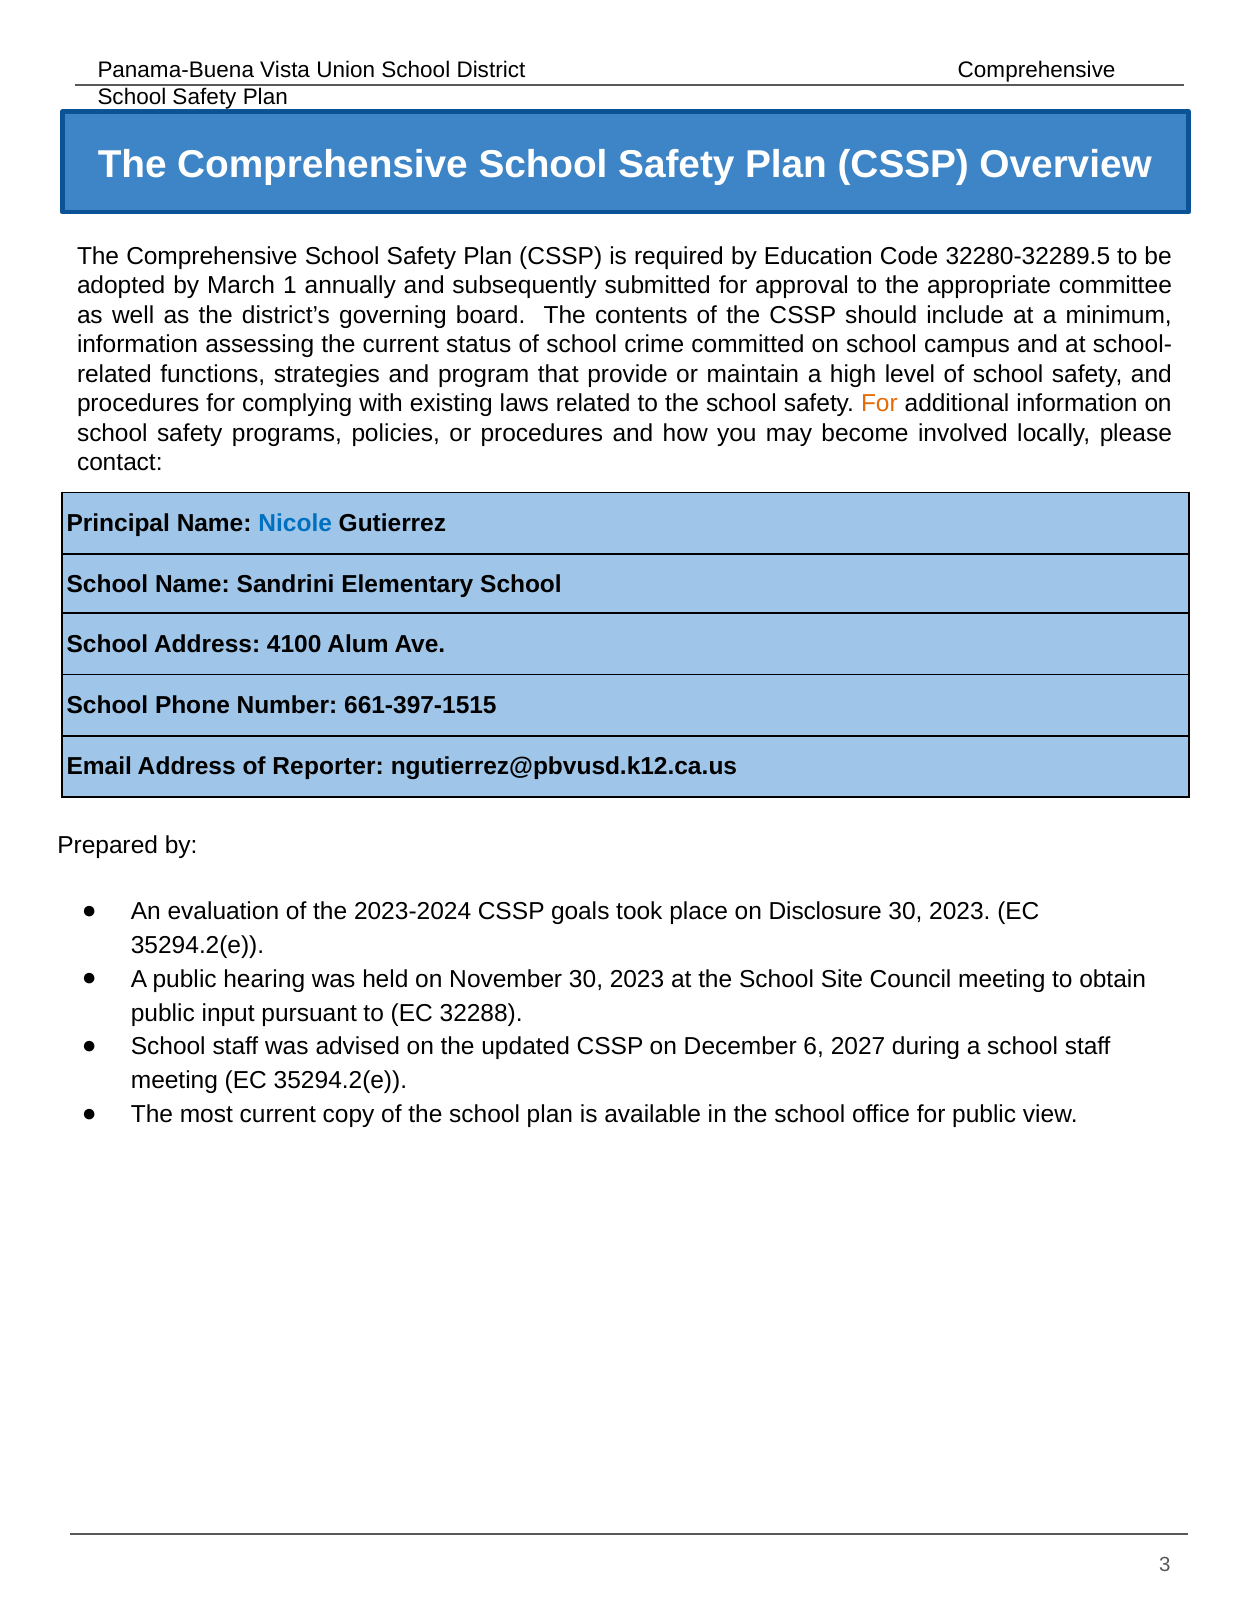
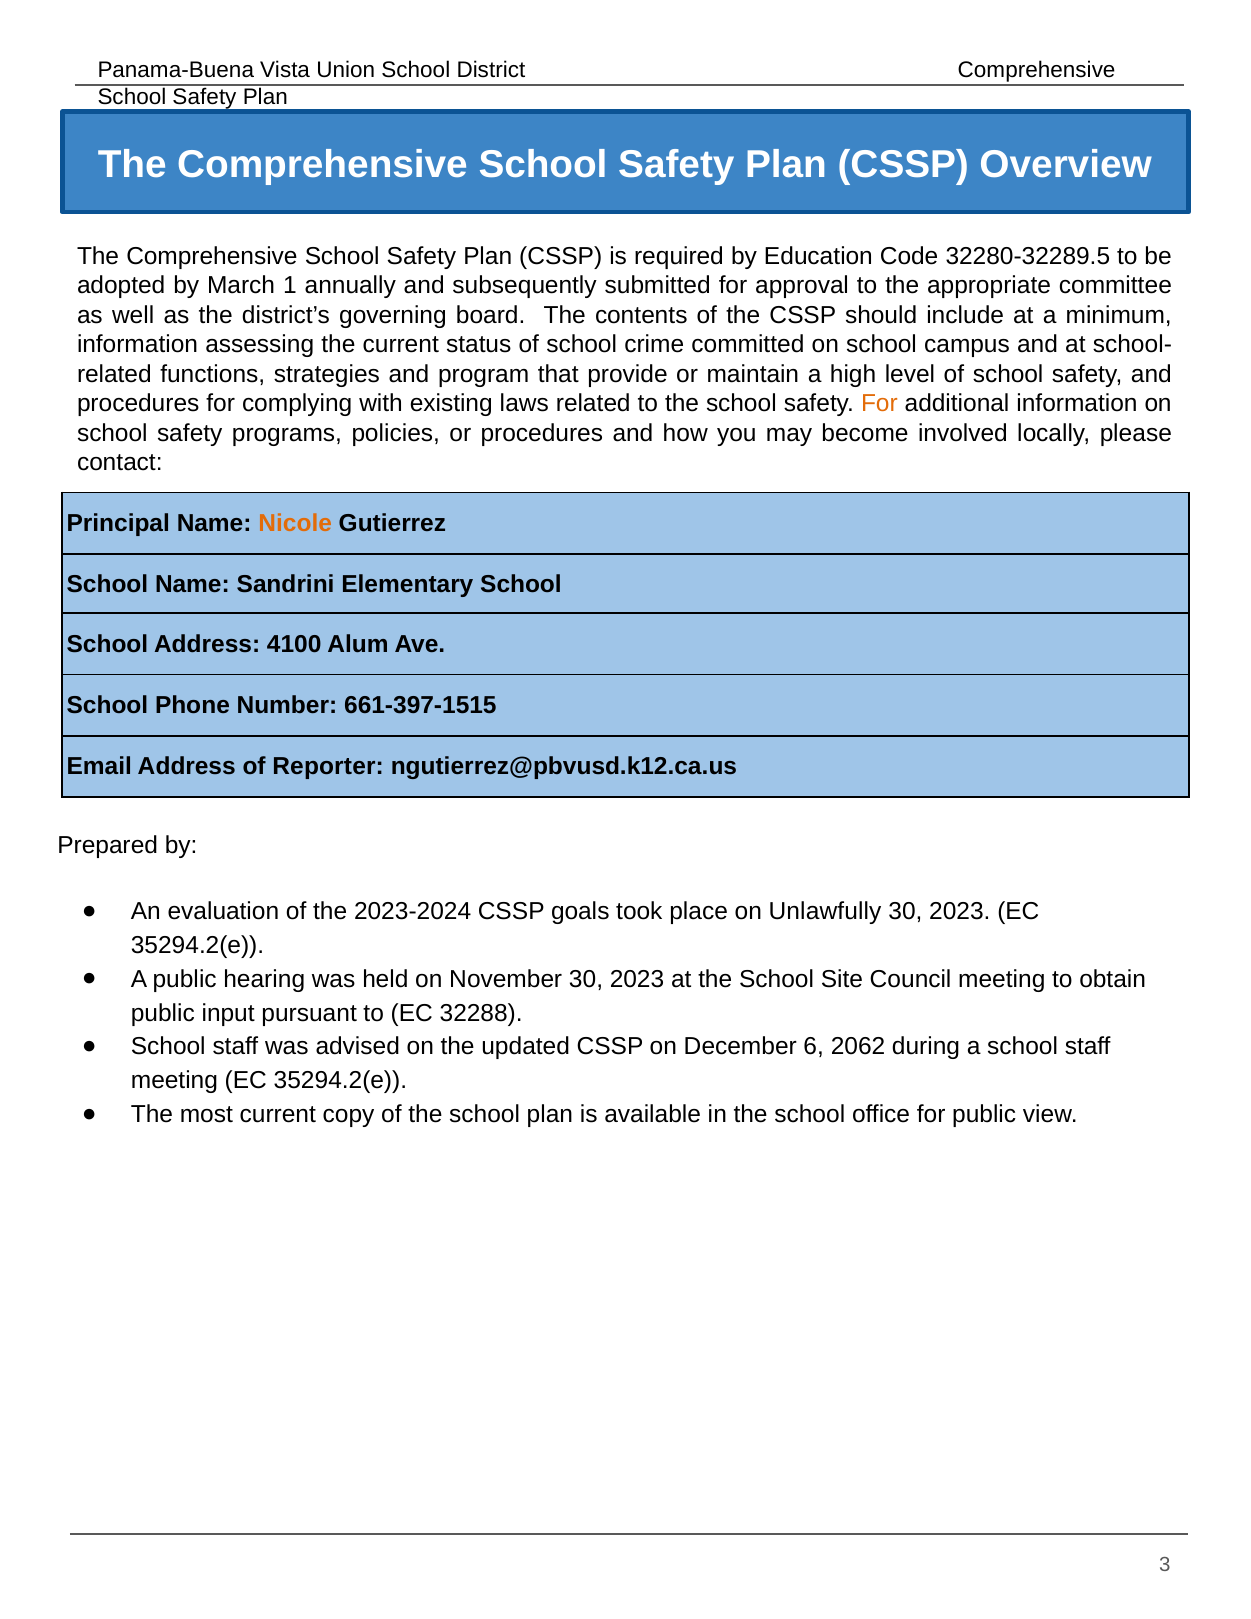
Nicole colour: blue -> orange
Disclosure: Disclosure -> Unlawfully
2027: 2027 -> 2062
